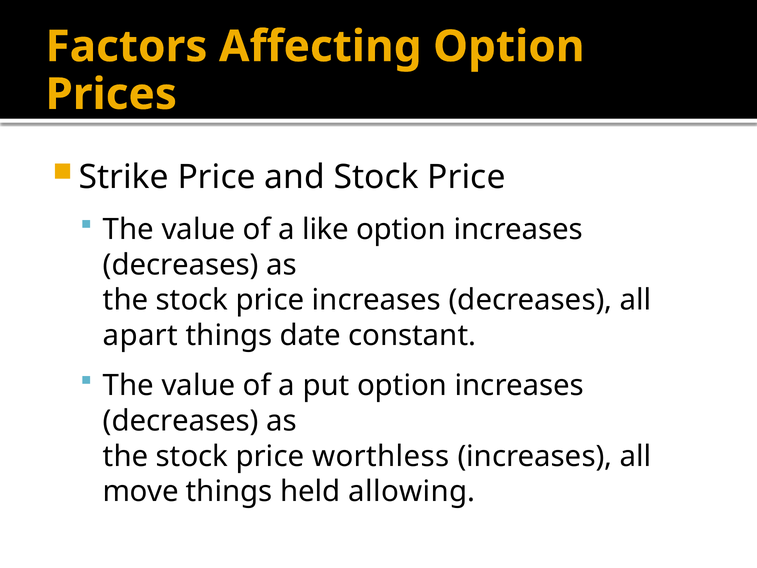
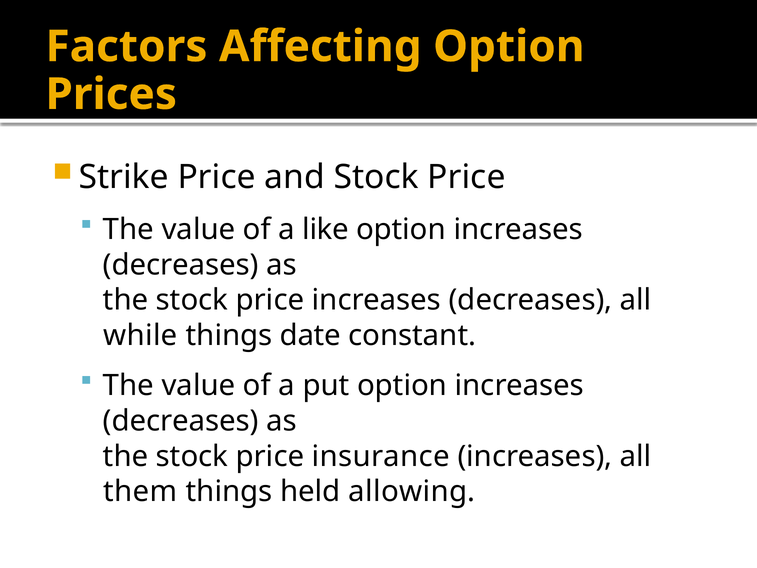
apart: apart -> while
worthless: worthless -> insurance
move: move -> them
